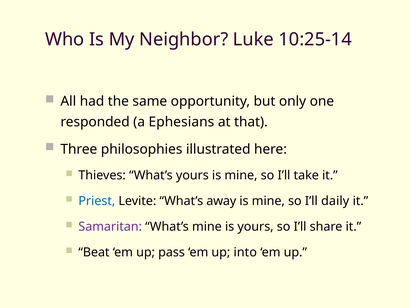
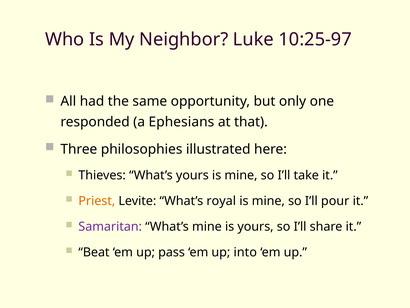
10:25-14: 10:25-14 -> 10:25-97
Priest colour: blue -> orange
away: away -> royal
daily: daily -> pour
